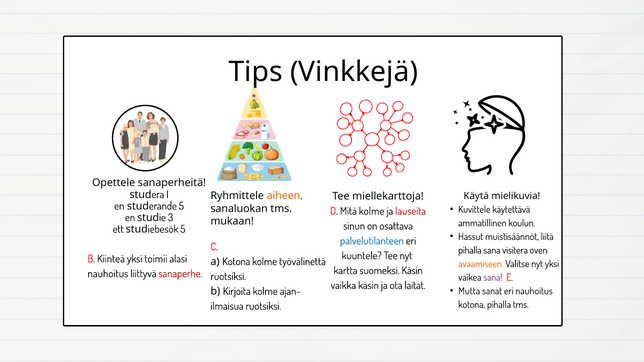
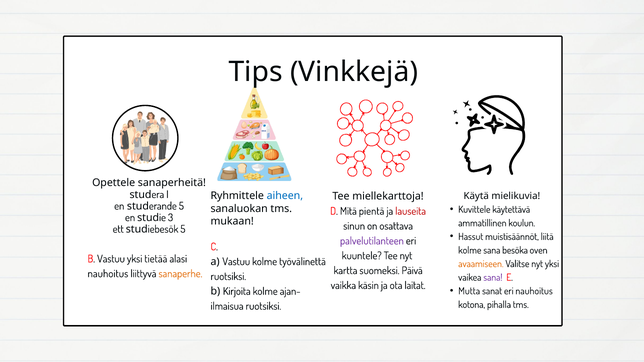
aiheen colour: orange -> blue
Mitä kolme: kolme -> pientä
palvelutilanteen colour: blue -> purple
pihalla at (470, 250): pihalla -> kolme
visitera: visitera -> besöka
B Kiinteä: Kiinteä -> Vastuu
toimii: toimii -> tietää
a Kotona: Kotona -> Vastuu
suomeksi Käsin: Käsin -> Päivä
sanaperhe colour: red -> orange
